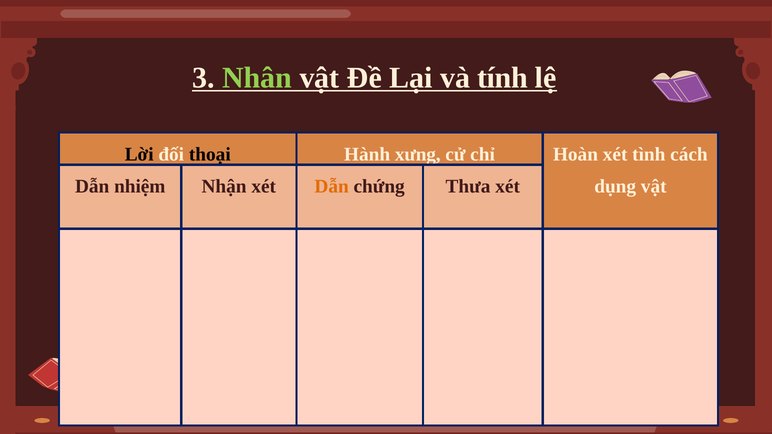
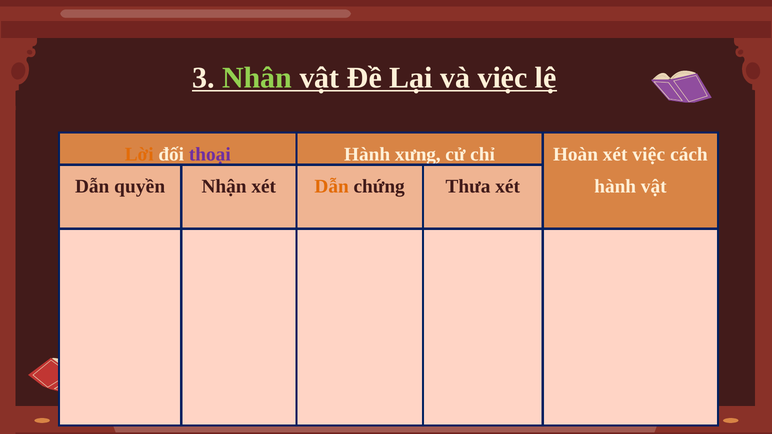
và tính: tính -> việc
Lời colour: black -> orange
thoại colour: black -> purple
xét tình: tình -> việc
nhiệm: nhiệm -> quyền
dụng at (615, 186): dụng -> hành
